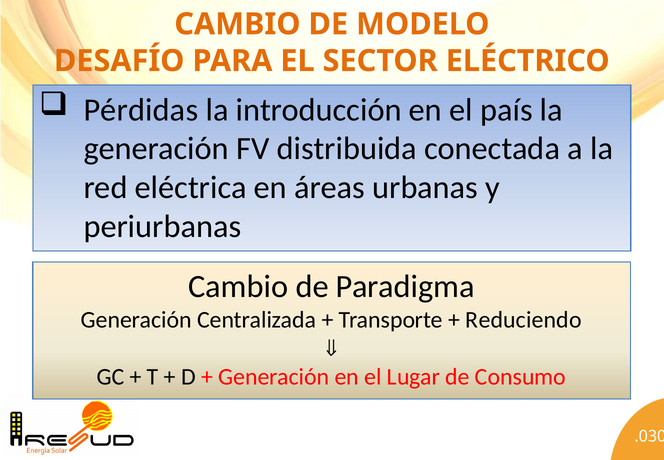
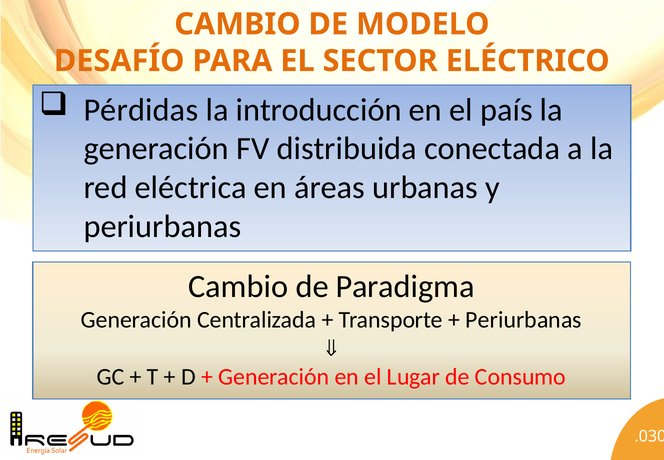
Reduciendo at (524, 320): Reduciendo -> Periurbanas
